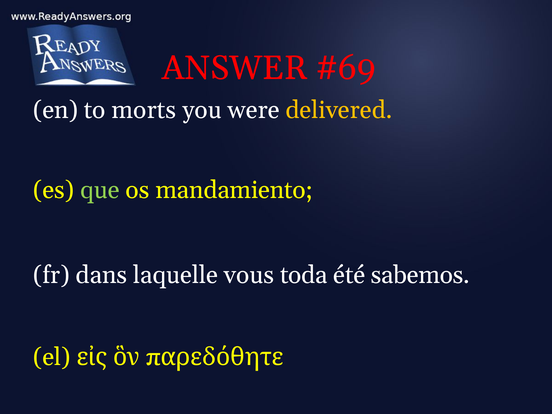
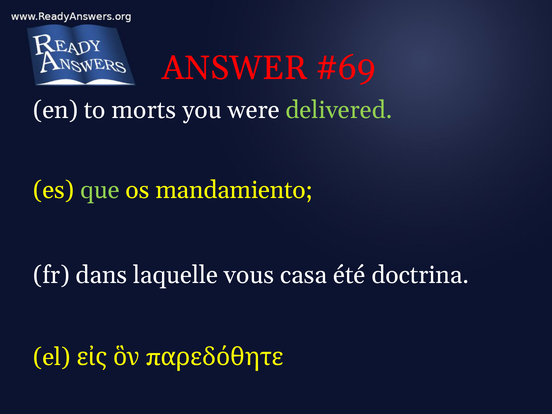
delivered colour: yellow -> light green
toda: toda -> casa
sabemos: sabemos -> doctrina
